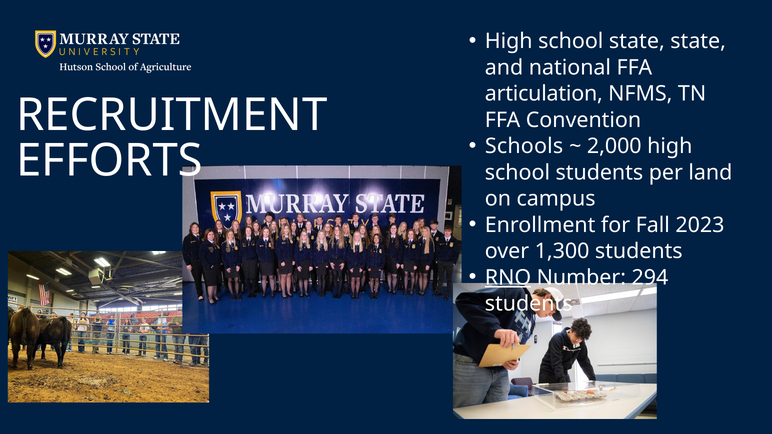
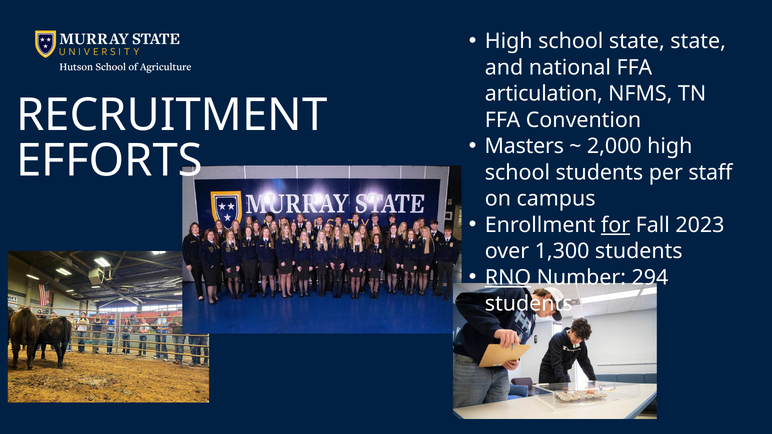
Schools: Schools -> Masters
land: land -> staff
for underline: none -> present
